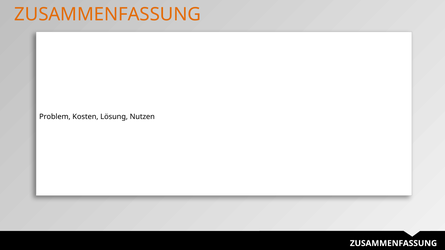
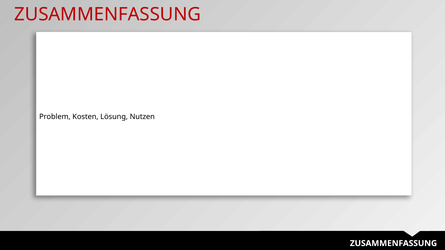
ZUSAMMENFASSUNG at (108, 14) colour: orange -> red
